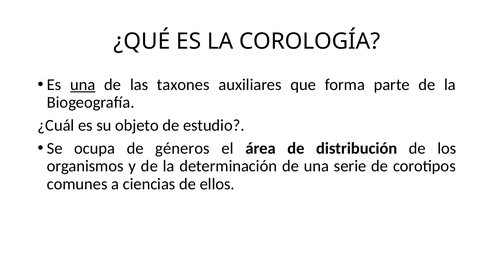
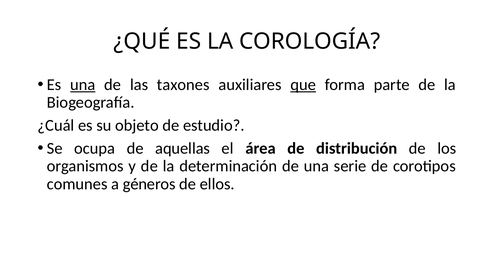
que underline: none -> present
géneros: géneros -> aquellas
ciencias: ciencias -> géneros
